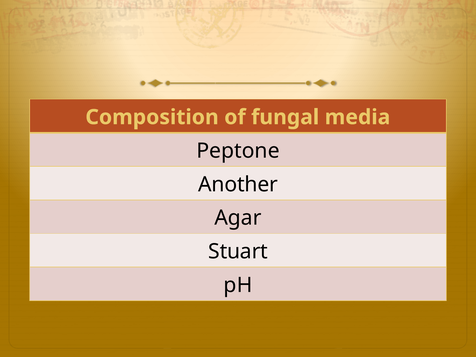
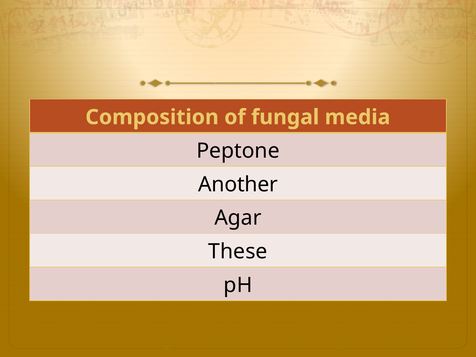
Stuart: Stuart -> These
